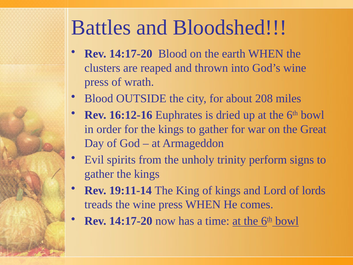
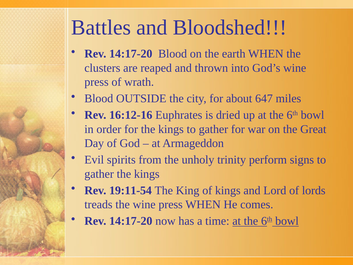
208: 208 -> 647
19:11-14: 19:11-14 -> 19:11-54
